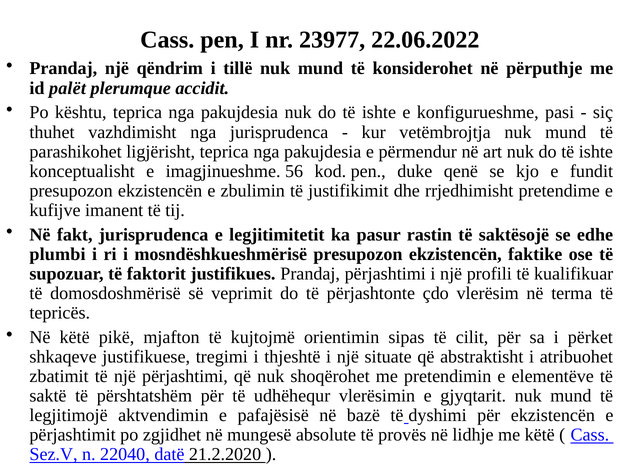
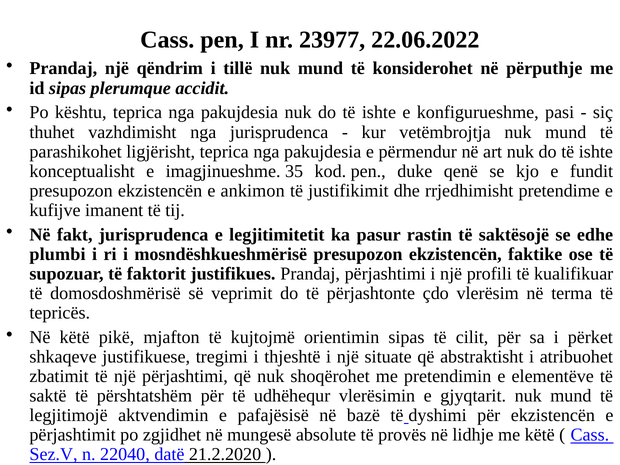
id palët: palët -> sipas
56: 56 -> 35
zbulimin: zbulimin -> ankimon
